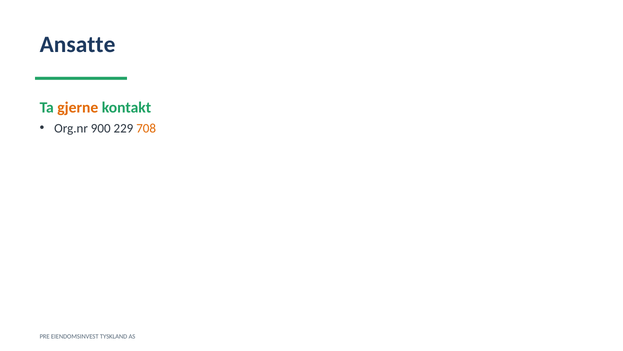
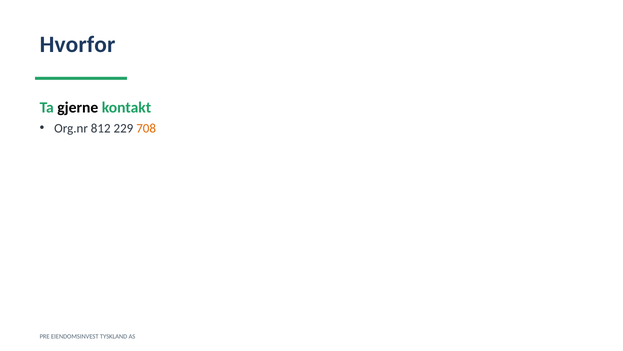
Ansatte: Ansatte -> Hvorfor
gjerne colour: orange -> black
900: 900 -> 812
